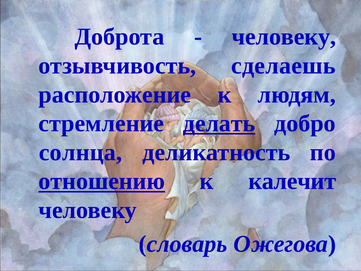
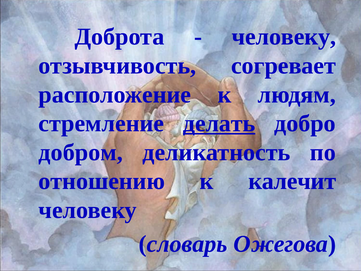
сделаешь: сделаешь -> согревает
солнца: солнца -> добром
отношению underline: present -> none
